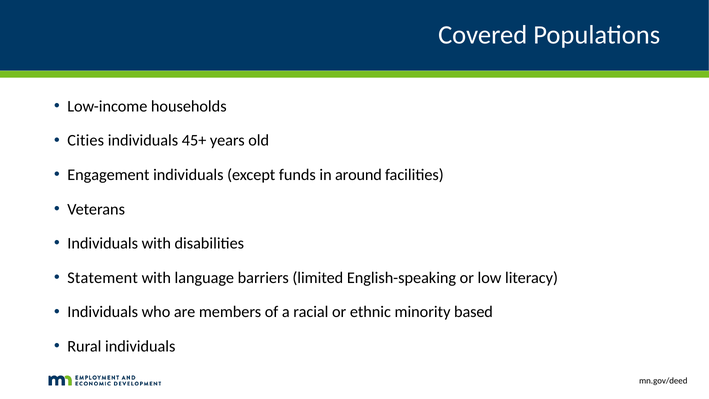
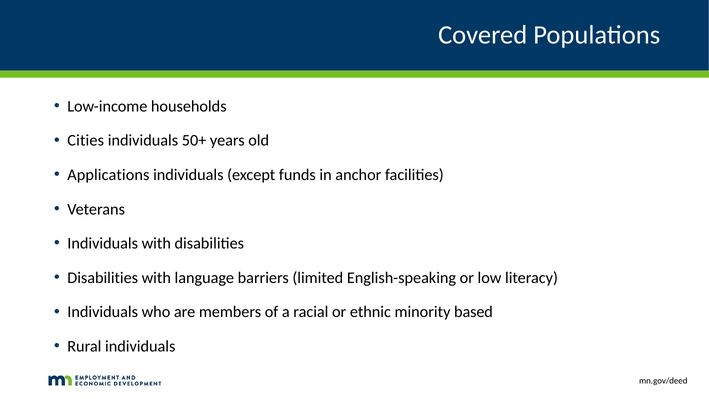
45+: 45+ -> 50+
Engagement: Engagement -> Applications
around: around -> anchor
Statement at (103, 278): Statement -> Disabilities
